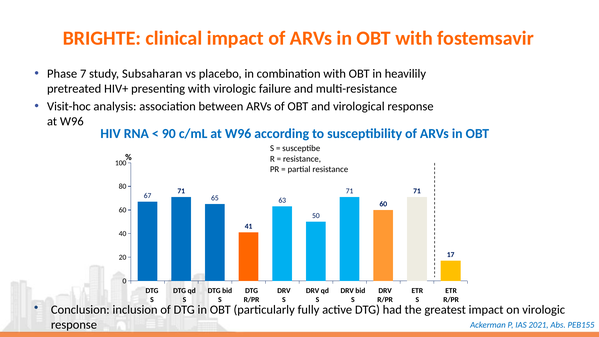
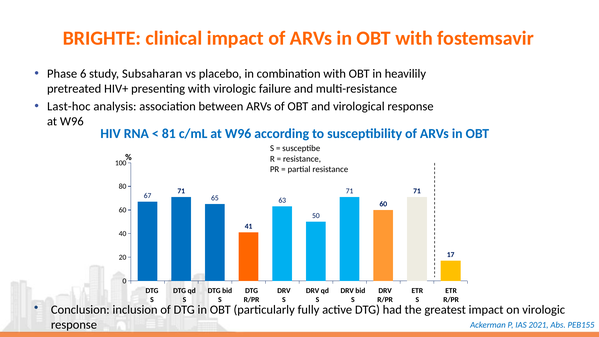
7: 7 -> 6
Visit-hoc: Visit-hoc -> Last-hoc
90: 90 -> 81
